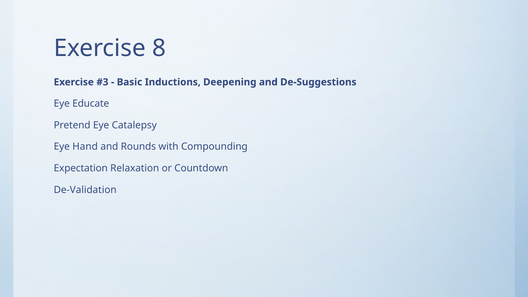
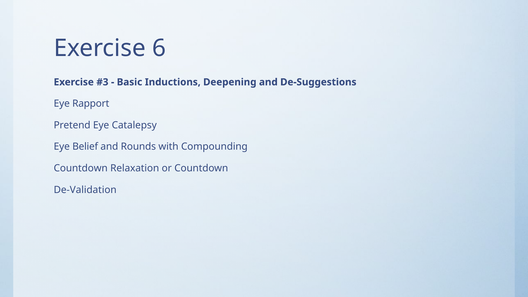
8: 8 -> 6
Educate: Educate -> Rapport
Hand: Hand -> Belief
Expectation at (81, 168): Expectation -> Countdown
